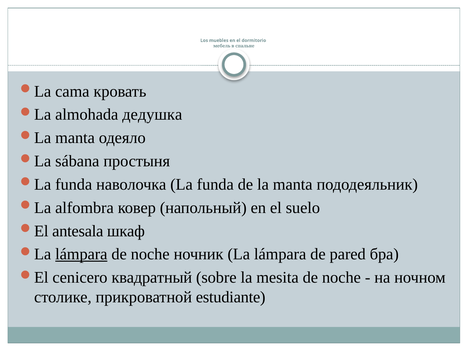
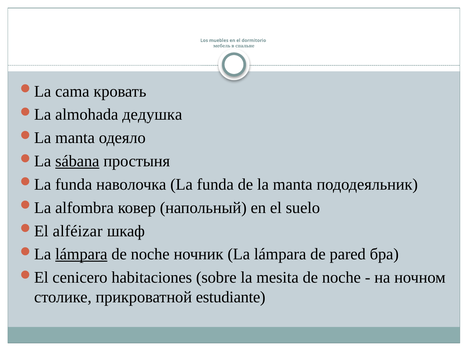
sábana underline: none -> present
antesala: antesala -> alféizar
квадратный: квадратный -> habitaciones
